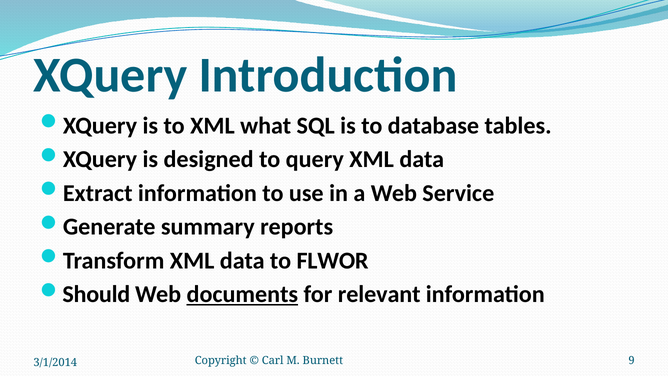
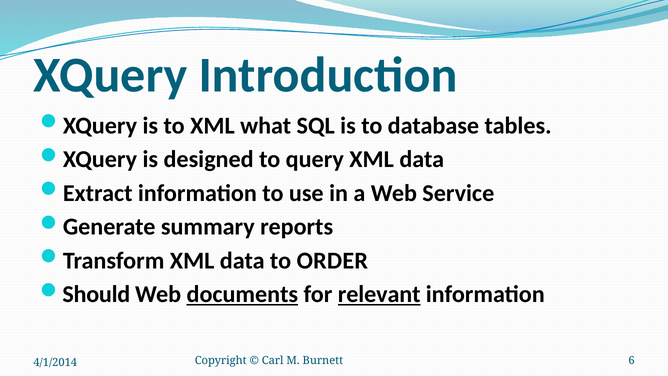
FLWOR: FLWOR -> ORDER
relevant underline: none -> present
9: 9 -> 6
3/1/2014: 3/1/2014 -> 4/1/2014
